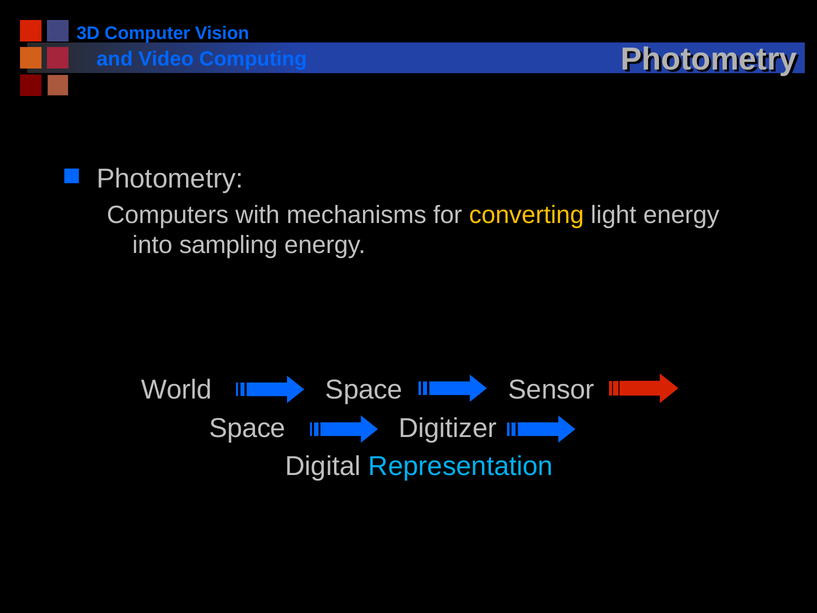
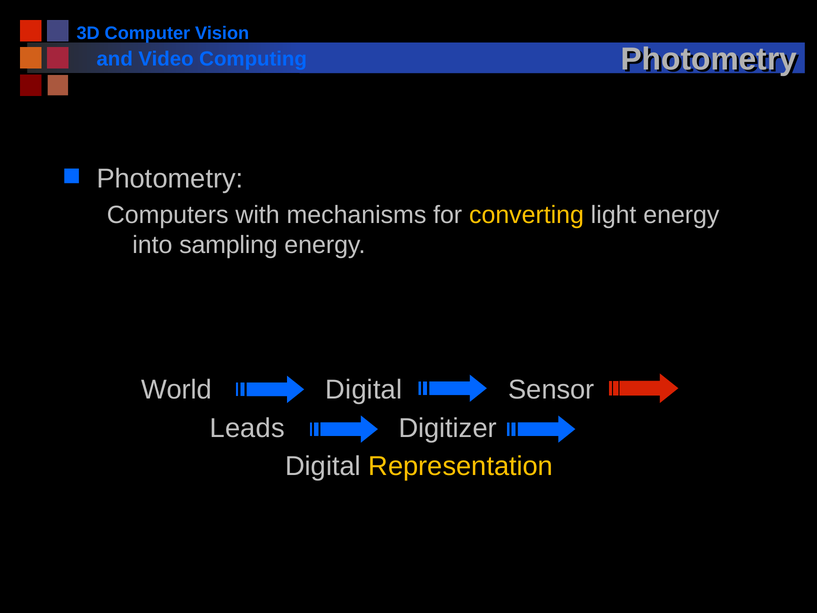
World Space: Space -> Digital
Space at (248, 428): Space -> Leads
Representation colour: light blue -> yellow
